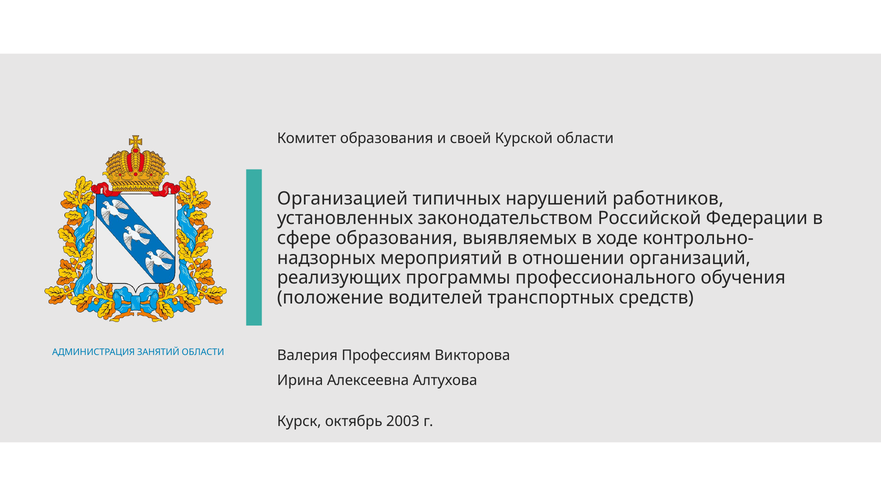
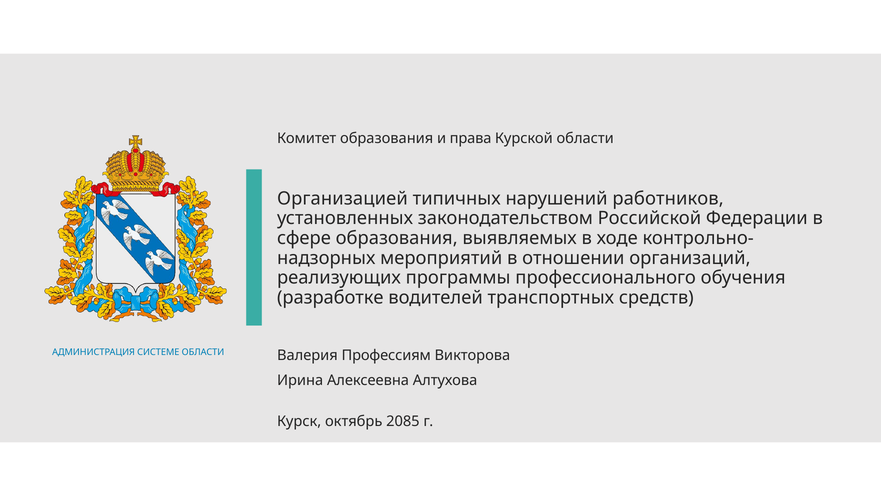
своей: своей -> права
положение: положение -> разработке
ЗАНЯТИЙ: ЗАНЯТИЙ -> СИСТЕМЕ
2003: 2003 -> 2085
